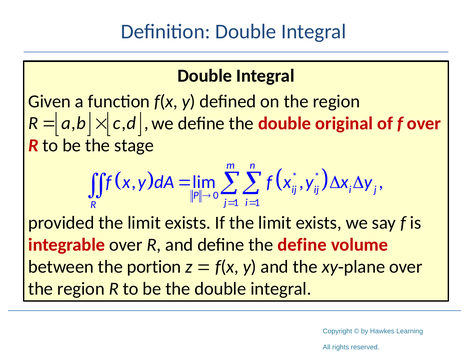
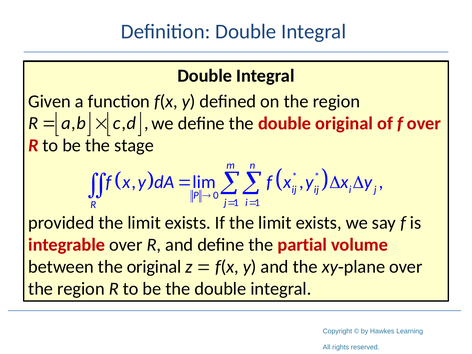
the define: define -> partial
the portion: portion -> original
